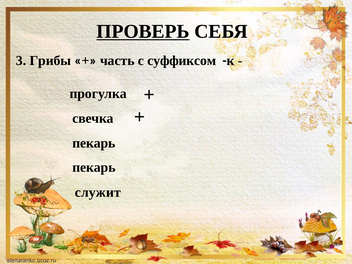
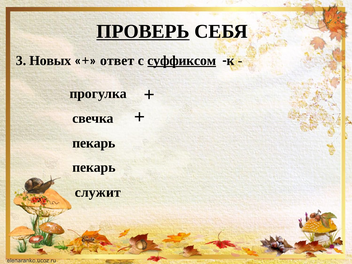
Грибы: Грибы -> Новых
часть: часть -> ответ
суффиксом underline: none -> present
